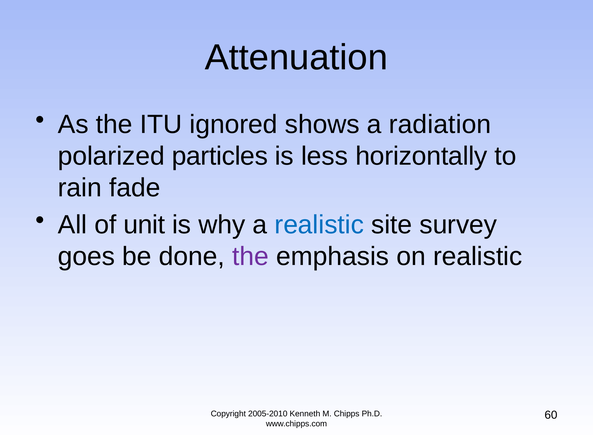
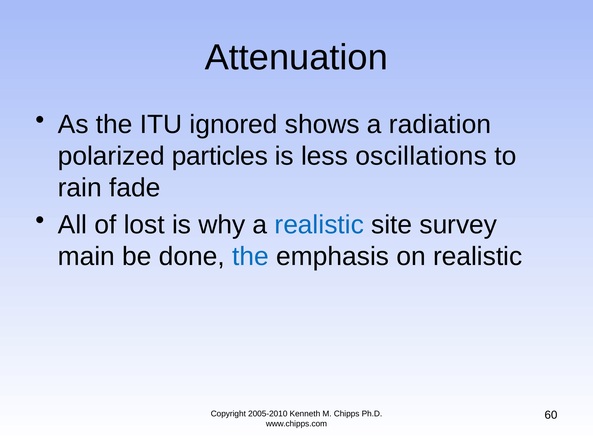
horizontally: horizontally -> oscillations
unit: unit -> lost
goes: goes -> main
the at (251, 256) colour: purple -> blue
